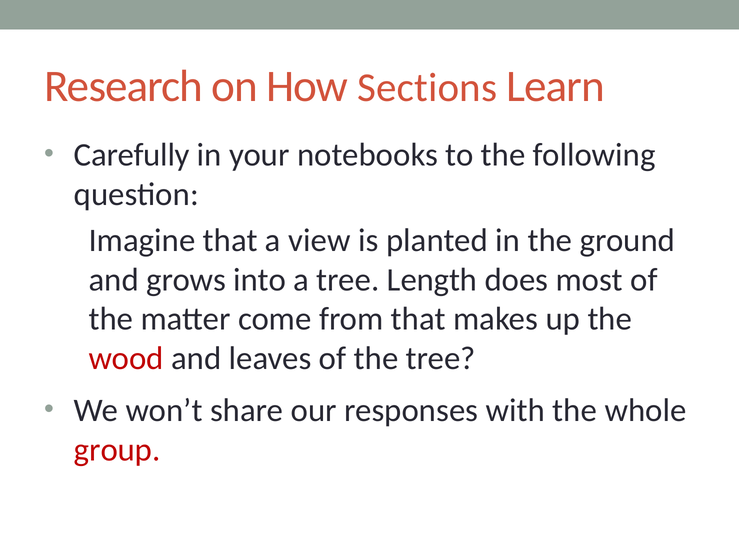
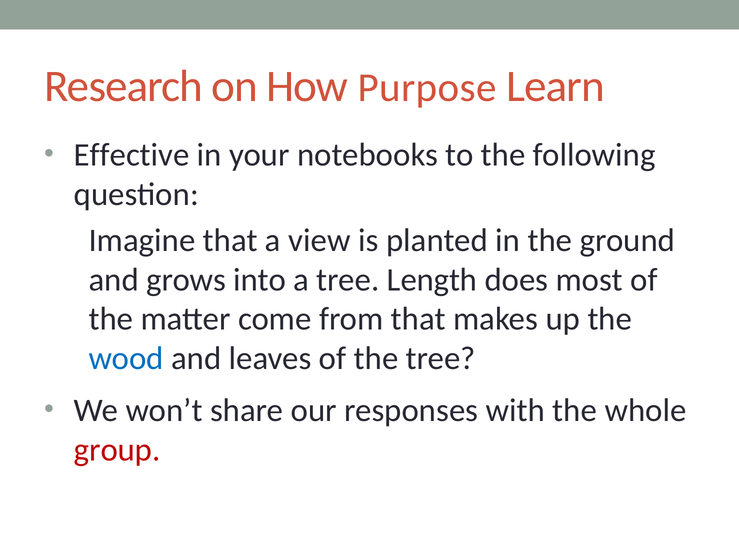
Sections: Sections -> Purpose
Carefully: Carefully -> Effective
wood colour: red -> blue
